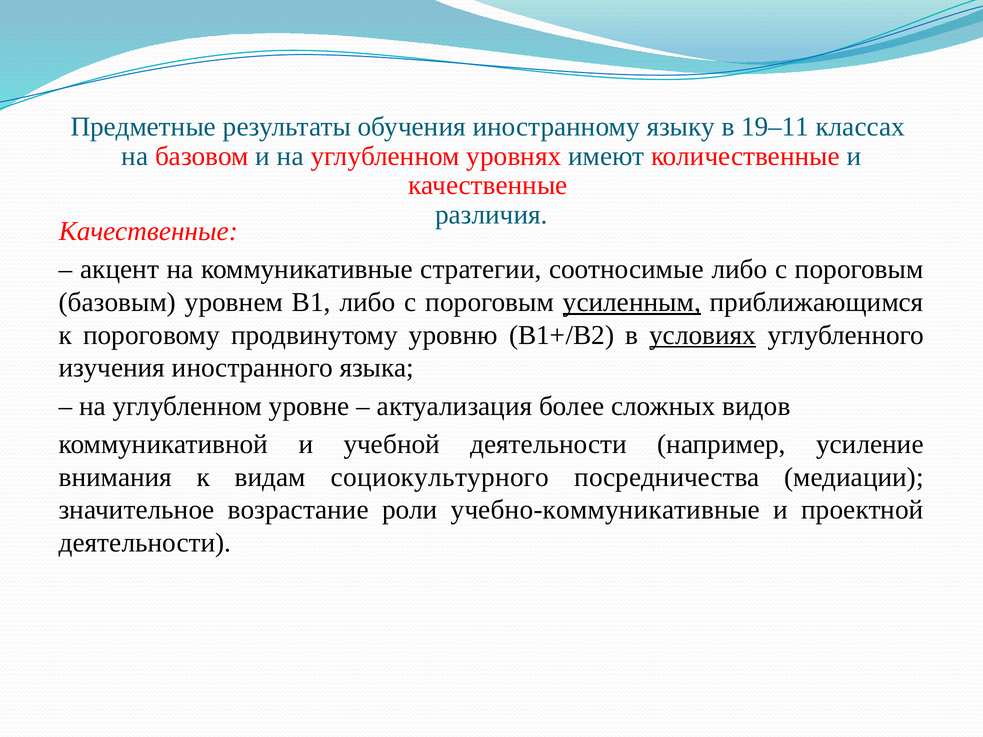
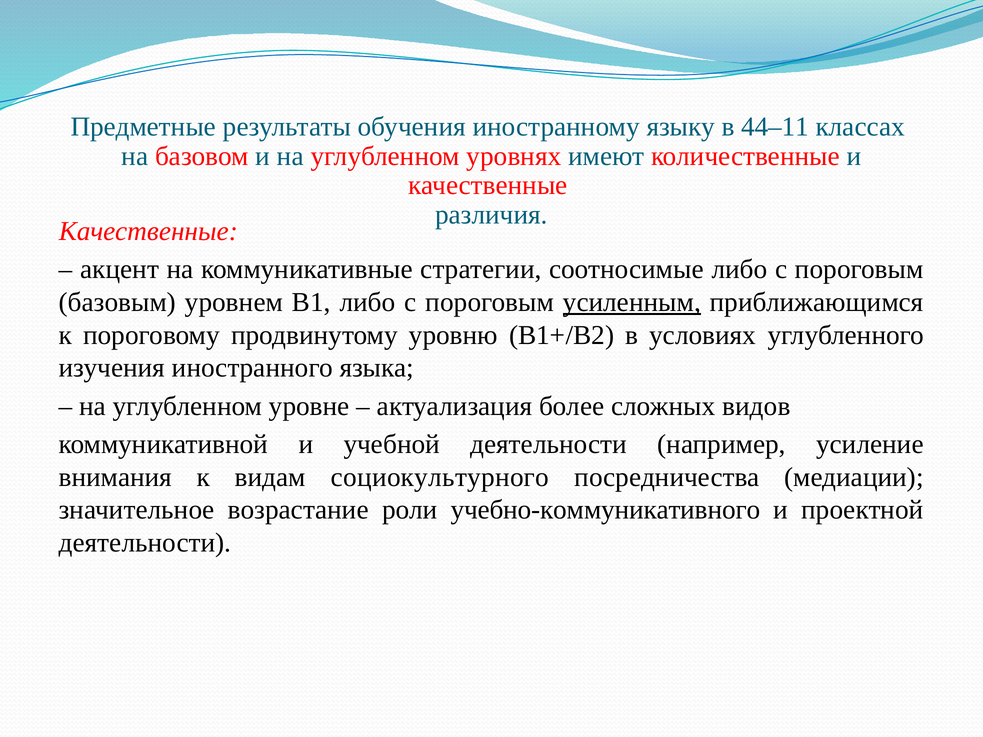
19–11: 19–11 -> 44–11
условиях underline: present -> none
учебно-коммуникативные: учебно-коммуникативные -> учебно-коммуникативного
